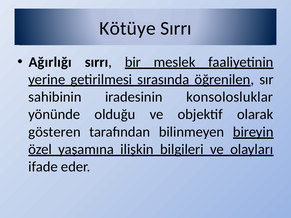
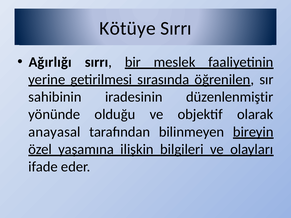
konsolosluklar: konsolosluklar -> düzenlenmiştir
gösteren: gösteren -> anayasal
